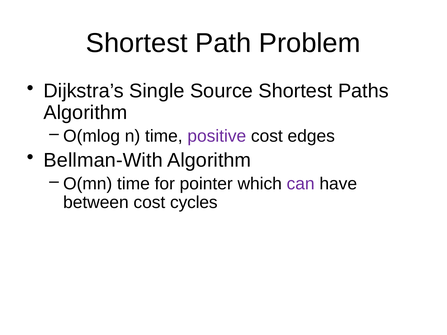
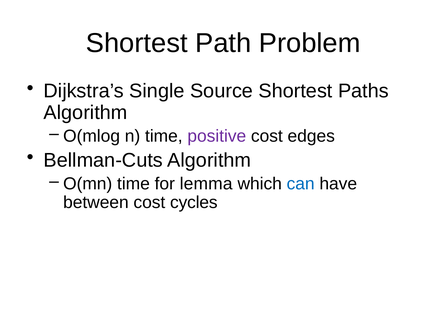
Bellman-With: Bellman-With -> Bellman-Cuts
pointer: pointer -> lemma
can colour: purple -> blue
